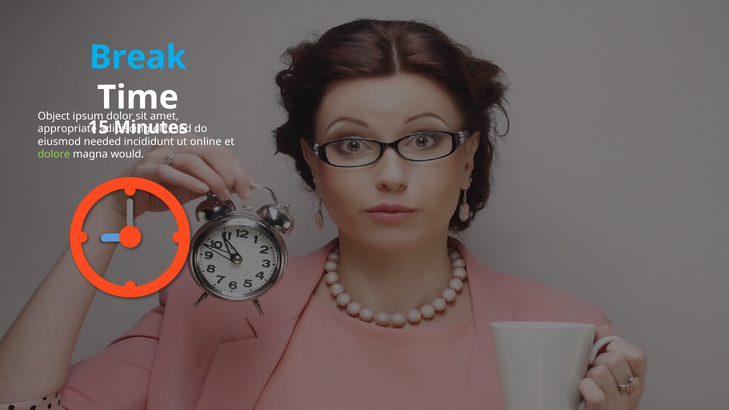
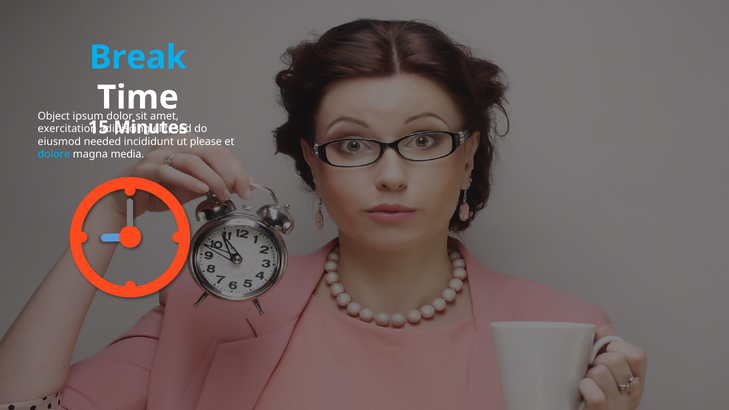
appropriate: appropriate -> exercitation
online: online -> please
dolore colour: light green -> light blue
would: would -> media
